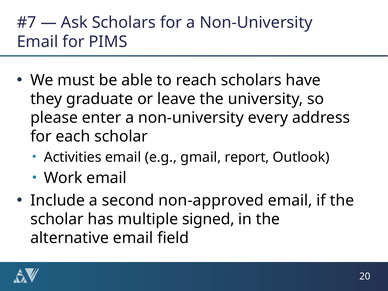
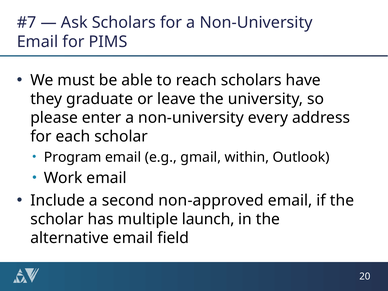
Activities: Activities -> Program
report: report -> within
signed: signed -> launch
